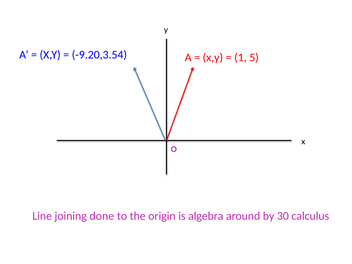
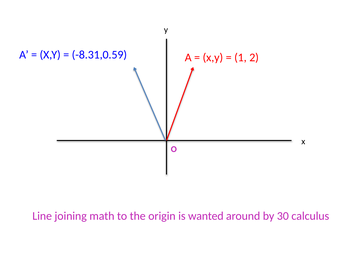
-9.20,3.54: -9.20,3.54 -> -8.31,0.59
5: 5 -> 2
done: done -> math
algebra: algebra -> wanted
